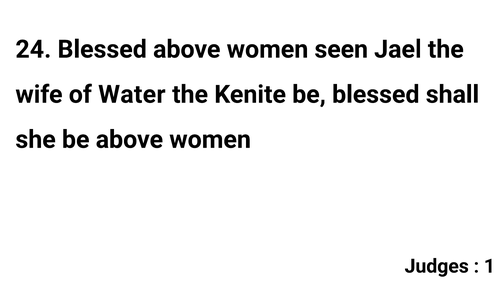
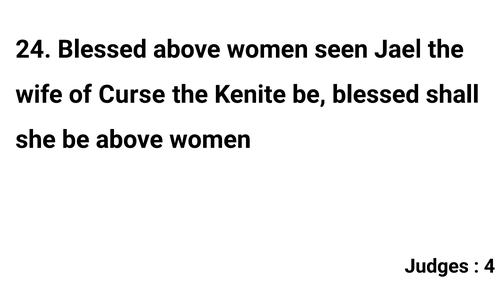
Water: Water -> Curse
1: 1 -> 4
